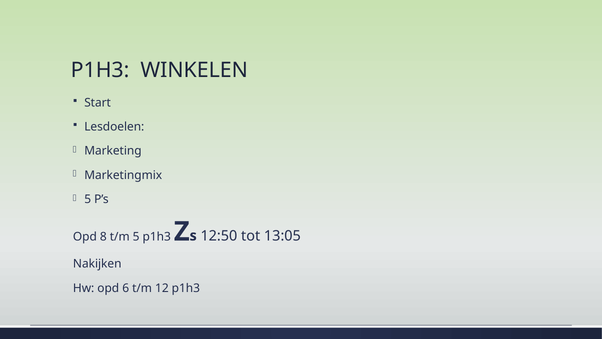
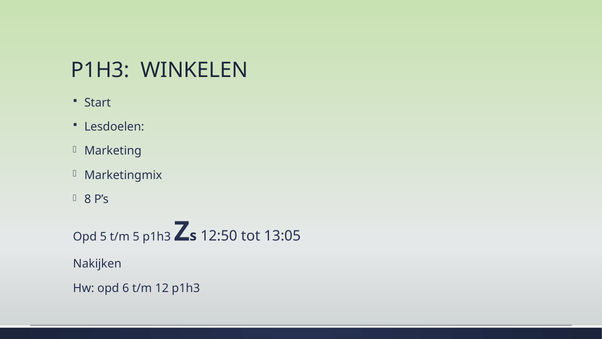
5 at (88, 199): 5 -> 8
Opd 8: 8 -> 5
